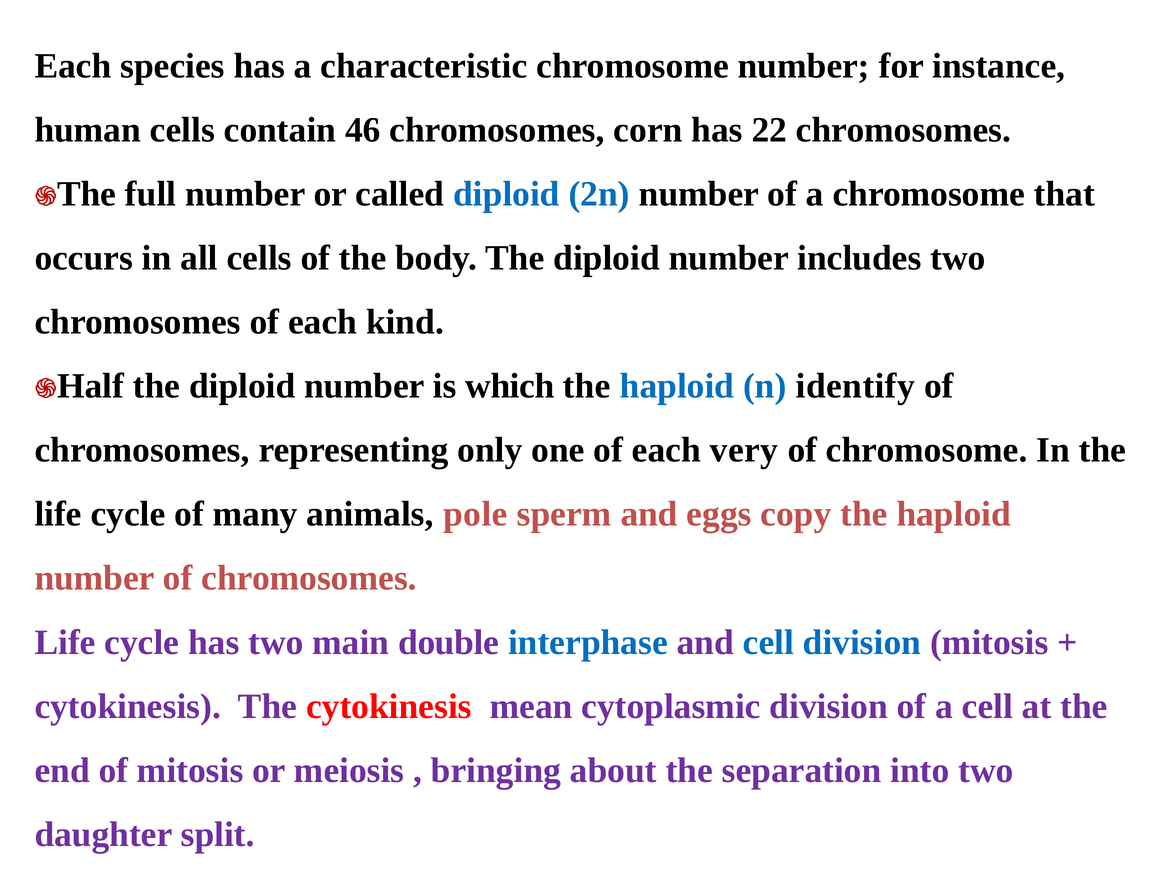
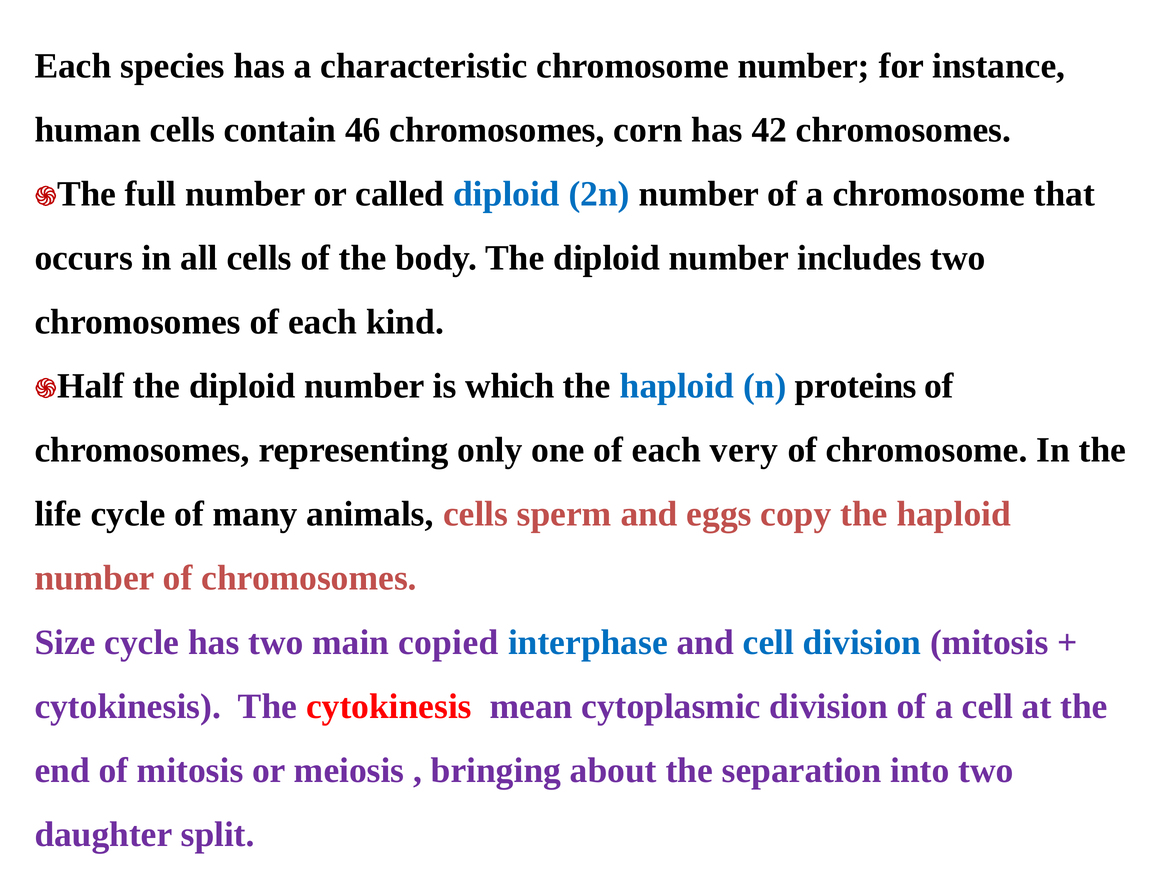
22: 22 -> 42
identify: identify -> proteins
animals pole: pole -> cells
Life at (65, 642): Life -> Size
double: double -> copied
